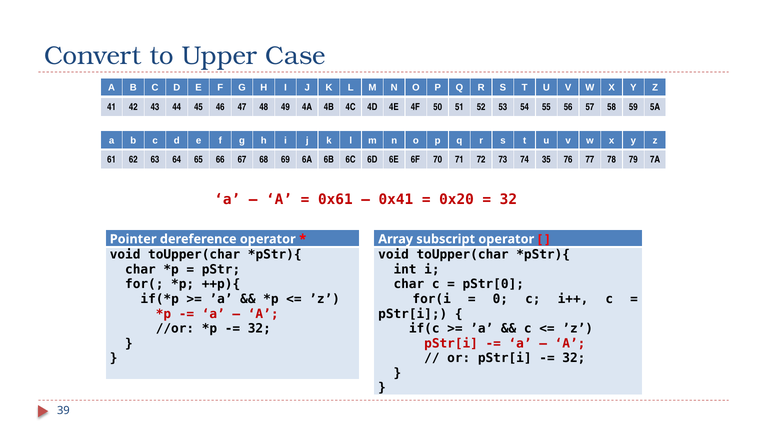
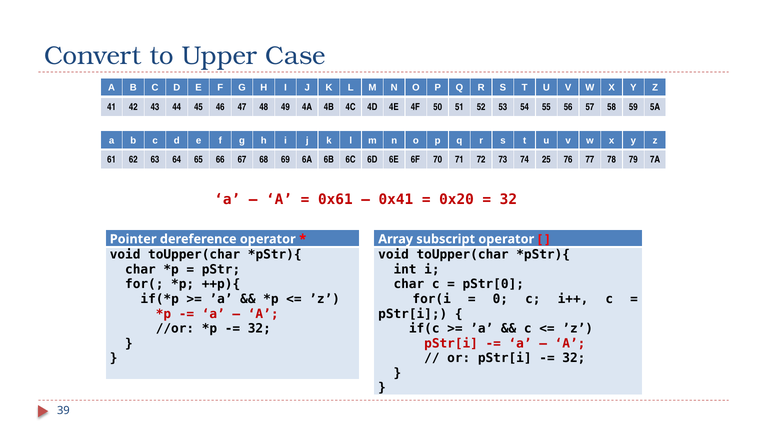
35: 35 -> 25
